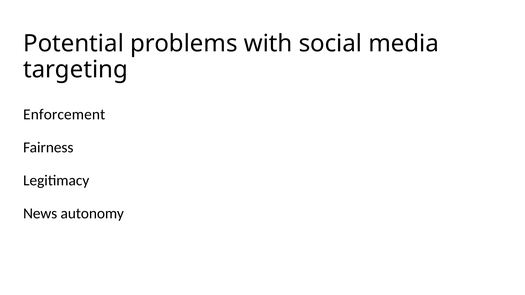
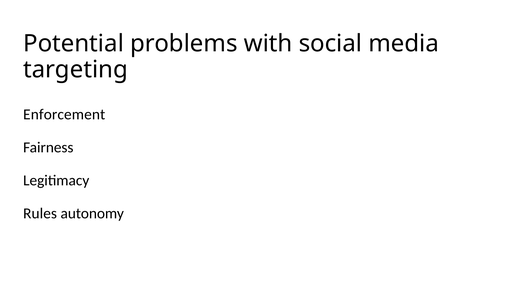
News: News -> Rules
